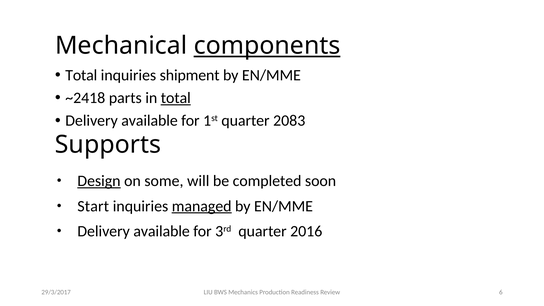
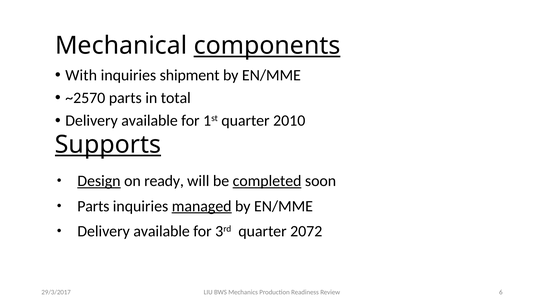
Total at (81, 75): Total -> With
~2418: ~2418 -> ~2570
total at (176, 98) underline: present -> none
2083: 2083 -> 2010
Supports underline: none -> present
some: some -> ready
completed underline: none -> present
Start at (93, 206): Start -> Parts
2016: 2016 -> 2072
